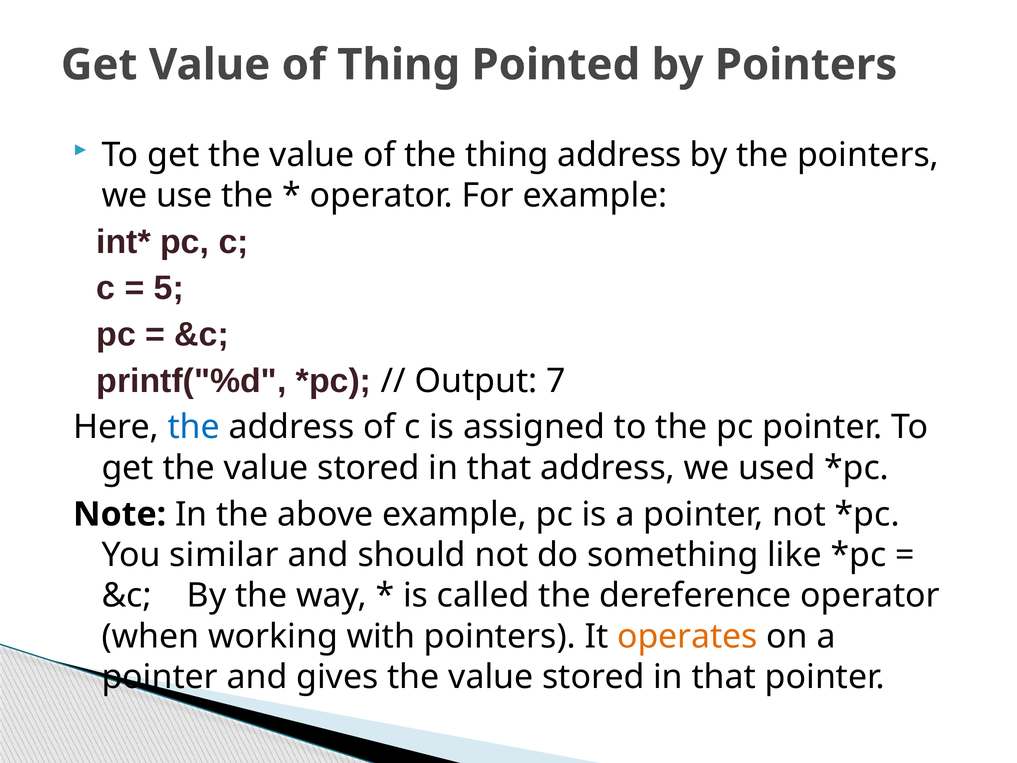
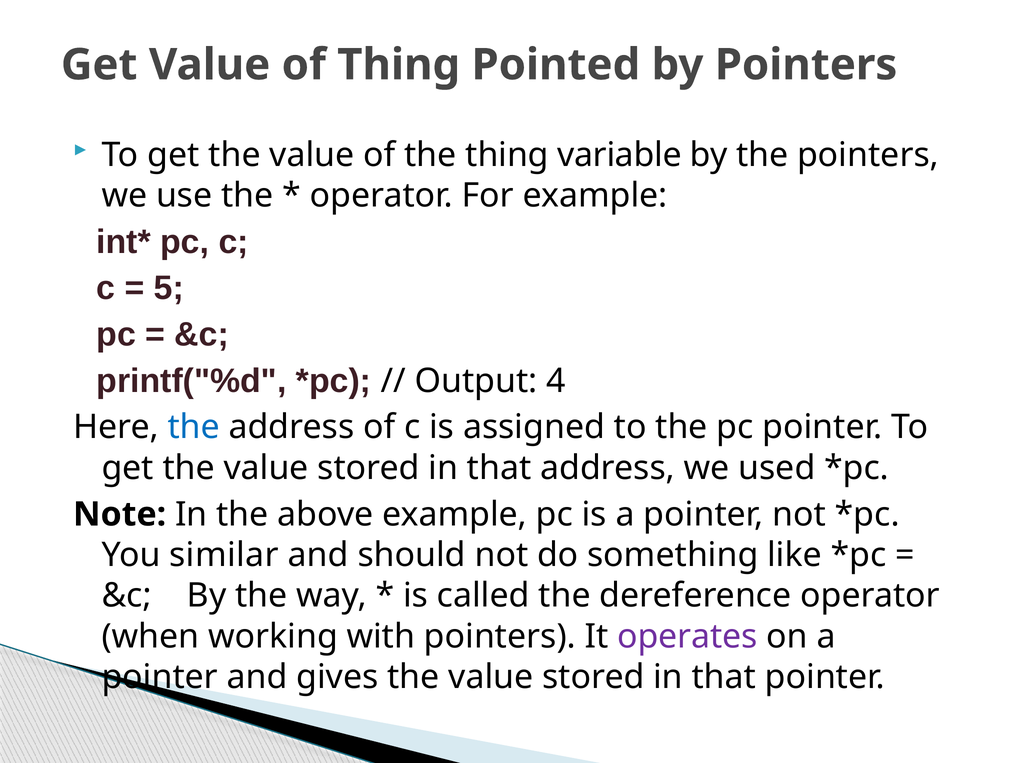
thing address: address -> variable
7: 7 -> 4
operates colour: orange -> purple
